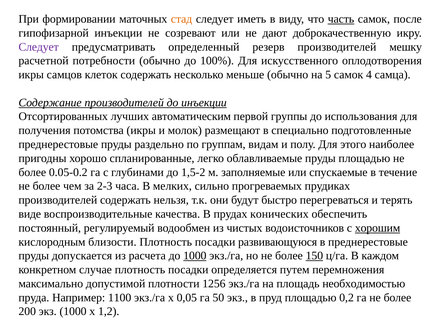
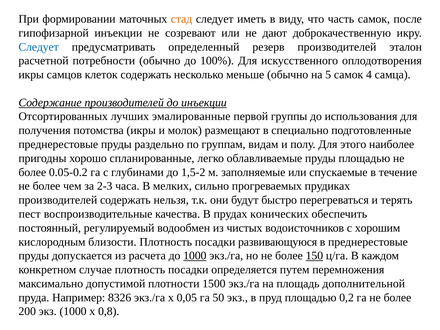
часть underline: present -> none
Следует at (39, 47) colour: purple -> blue
мешку: мешку -> эталон
автоматическим: автоматическим -> эмалированные
виде: виде -> пест
хорошим underline: present -> none
1256: 1256 -> 1500
необходимостью: необходимостью -> дополнительной
1100: 1100 -> 8326
1,2: 1,2 -> 0,8
